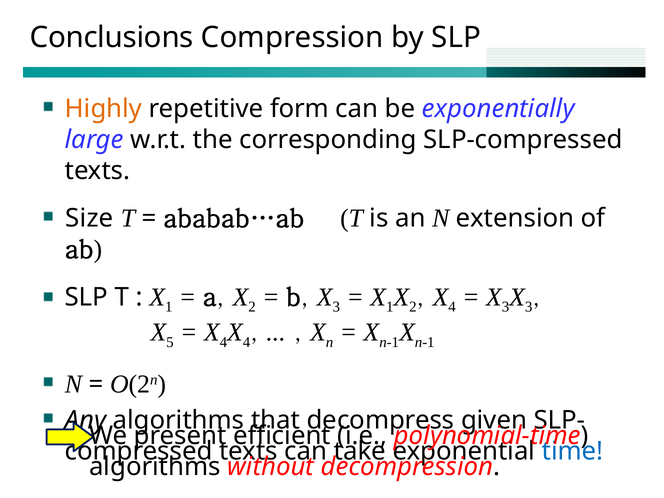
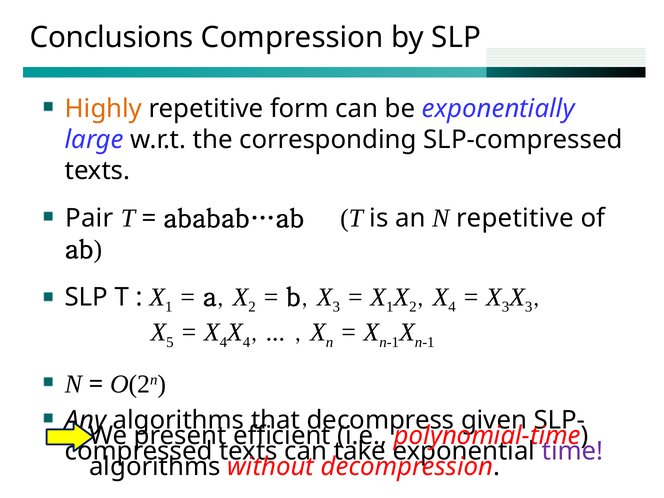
Size: Size -> Pair
N extension: extension -> repetitive
time colour: blue -> purple
